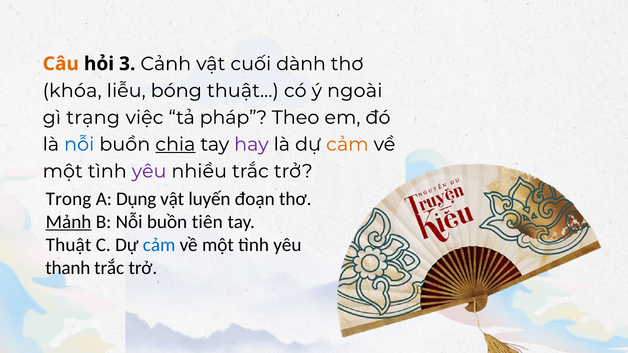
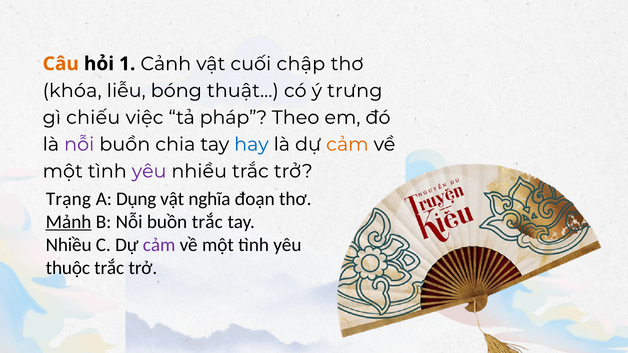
3: 3 -> 1
dành: dành -> chập
ngoài: ngoài -> trưng
trạng: trạng -> chiếu
nỗi at (79, 144) colour: blue -> purple
chia underline: present -> none
hay colour: purple -> blue
Trong: Trong -> Trạng
luyến: luyến -> nghĩa
buồn tiên: tiên -> trắc
Thuật at (69, 245): Thuật -> Nhiều
cảm at (159, 245) colour: blue -> purple
thanh: thanh -> thuộc
